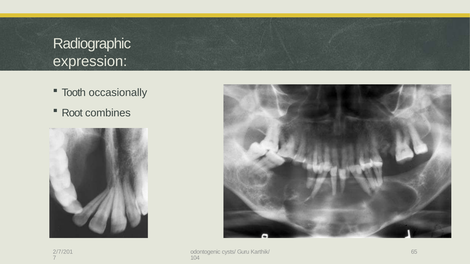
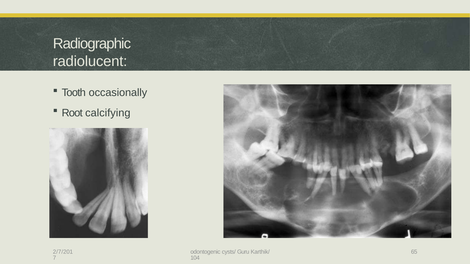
expression: expression -> radiolucent
combines: combines -> calcifying
